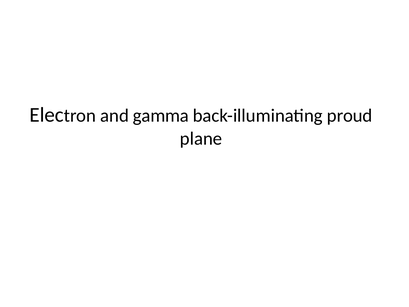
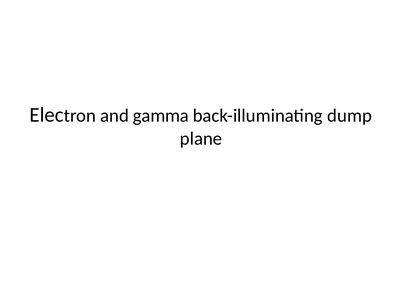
proud: proud -> dump
